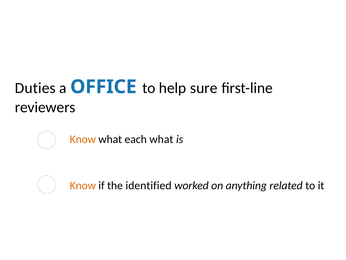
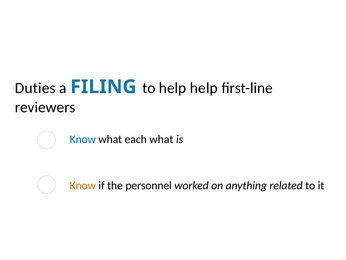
OFFICE: OFFICE -> FILING
help sure: sure -> help
Know at (83, 139) colour: orange -> blue
identified: identified -> personnel
